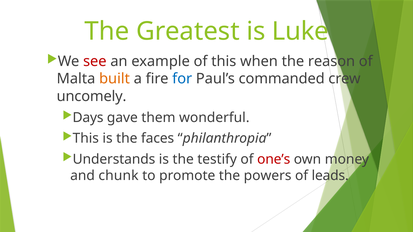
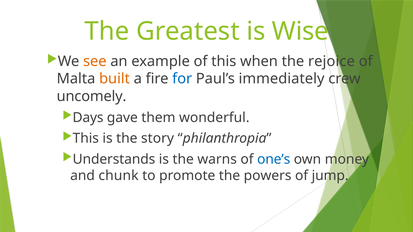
Luke: Luke -> Wise
see colour: red -> orange
reason: reason -> rejoice
commanded: commanded -> immediately
faces: faces -> story
testify: testify -> warns
one’s colour: red -> blue
leads: leads -> jump
